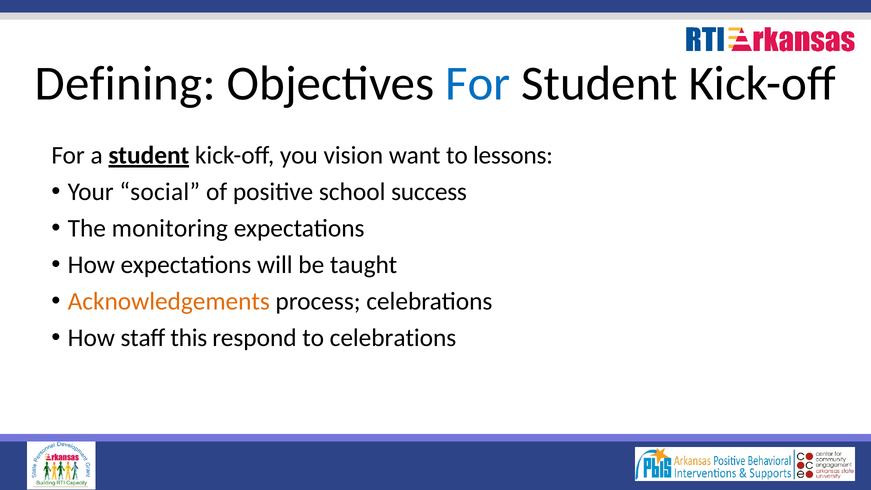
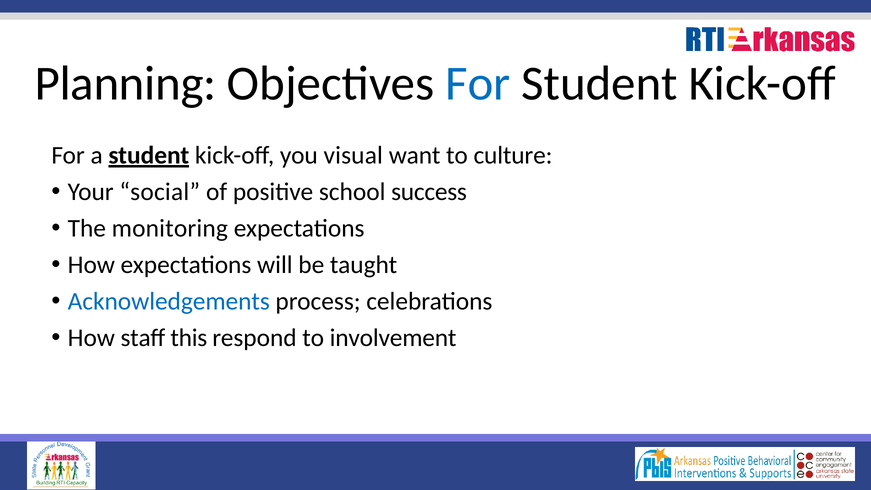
Defining: Defining -> Planning
vision: vision -> visual
lessons: lessons -> culture
Acknowledgements colour: orange -> blue
to celebrations: celebrations -> involvement
